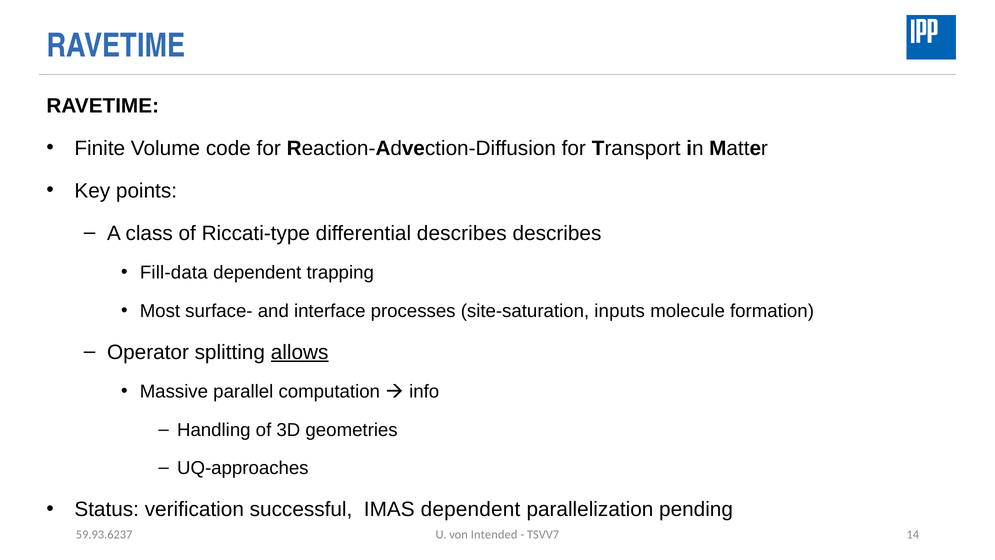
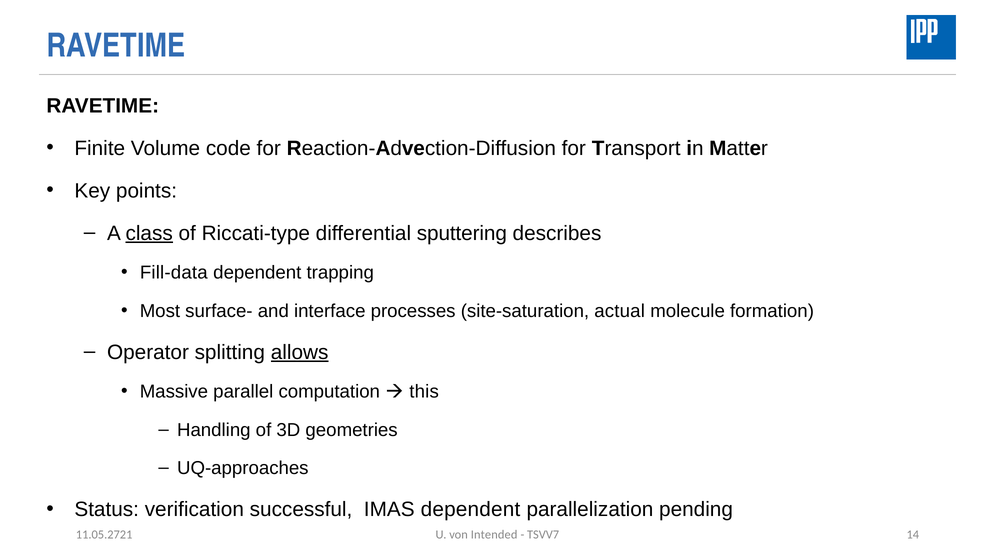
class underline: none -> present
differential describes: describes -> sputtering
inputs: inputs -> actual
info: info -> this
59.93.6237: 59.93.6237 -> 11.05.2721
